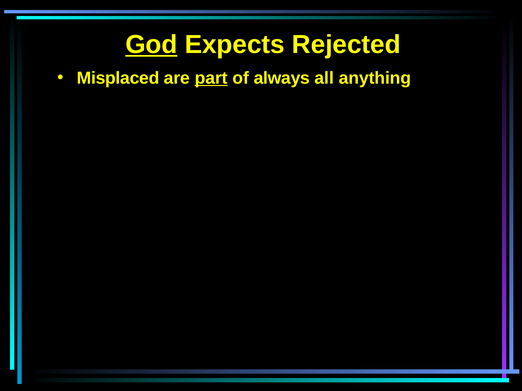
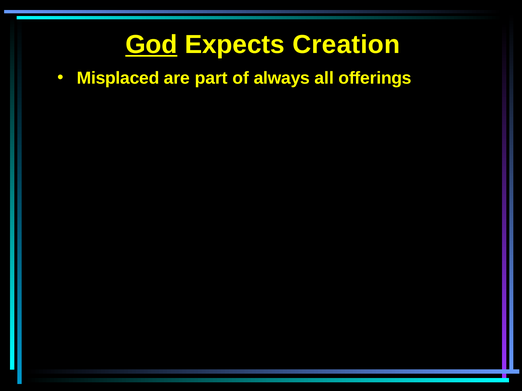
Rejected: Rejected -> Creation
part underline: present -> none
anything: anything -> offerings
